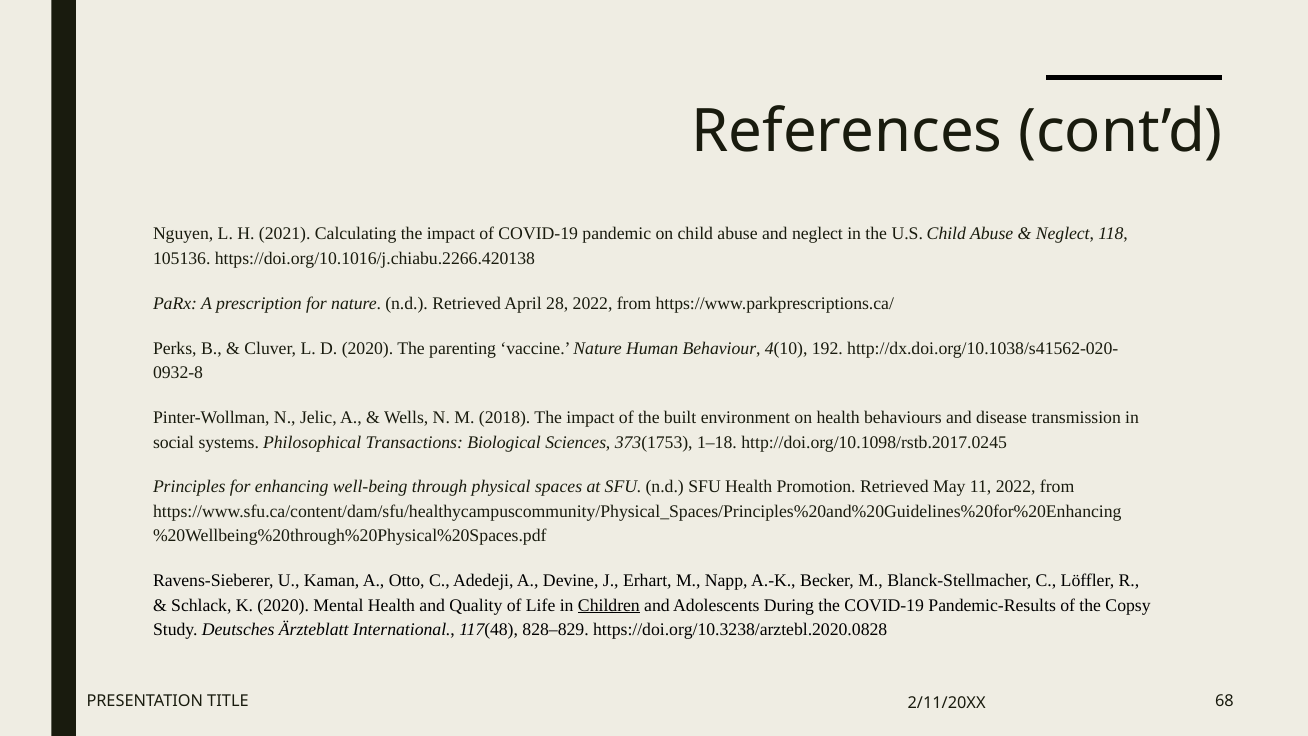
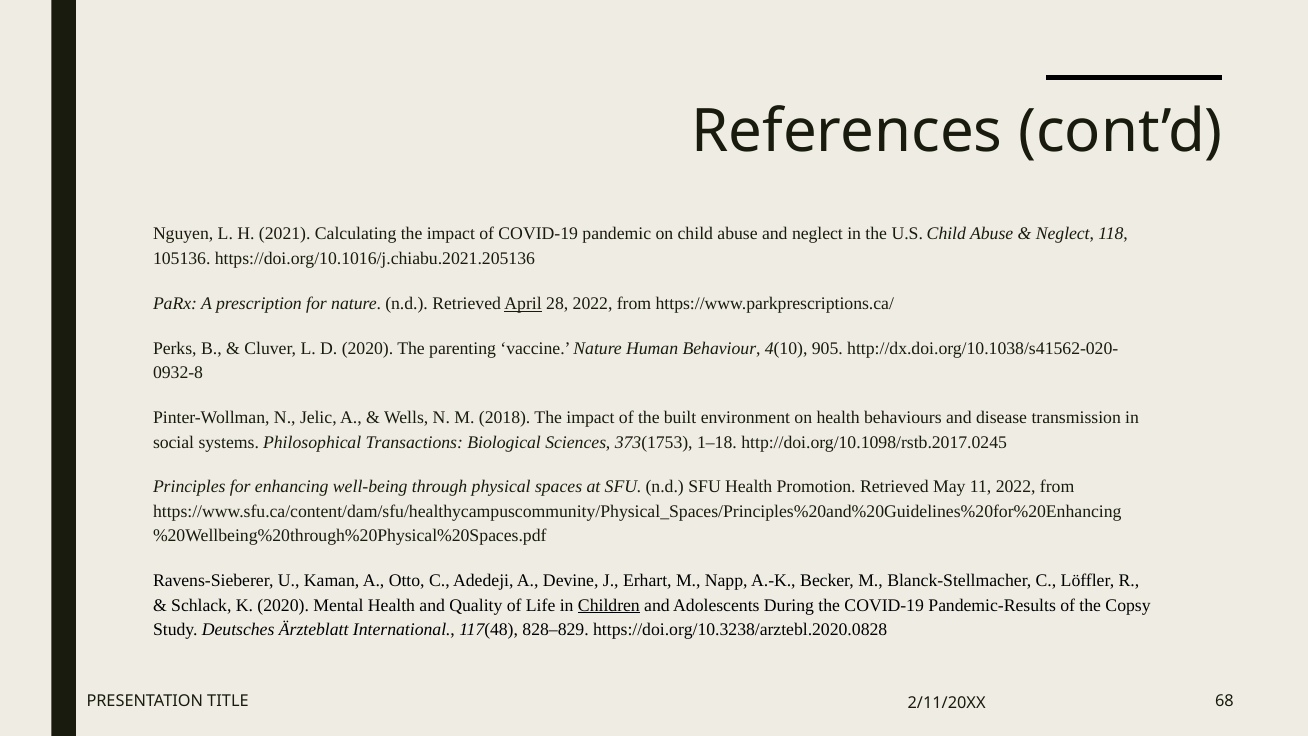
https://doi.org/10.1016/j.chiabu.2266.420138: https://doi.org/10.1016/j.chiabu.2266.420138 -> https://doi.org/10.1016/j.chiabu.2021.205136
April underline: none -> present
192: 192 -> 905
